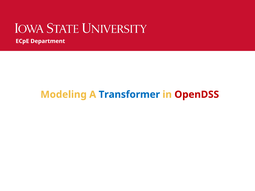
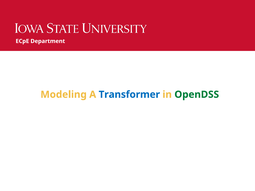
OpenDSS colour: red -> green
